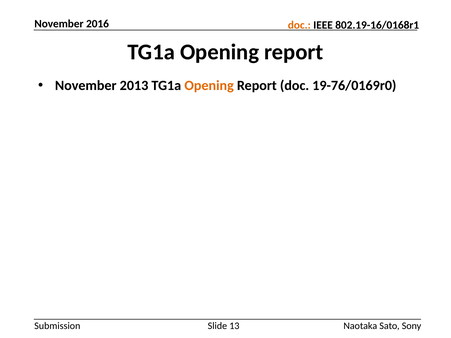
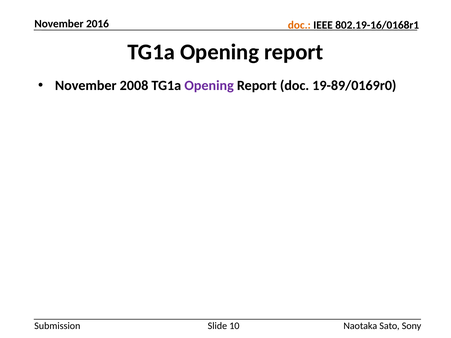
2013: 2013 -> 2008
Opening at (209, 86) colour: orange -> purple
19-76/0169r0: 19-76/0169r0 -> 19-89/0169r0
13: 13 -> 10
